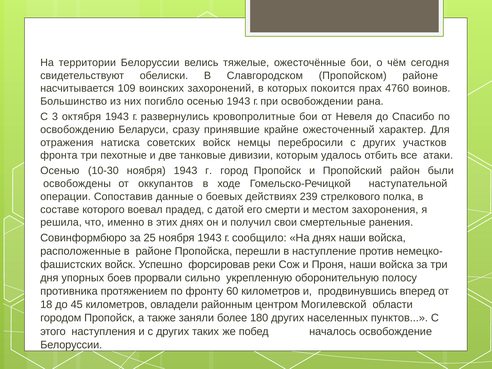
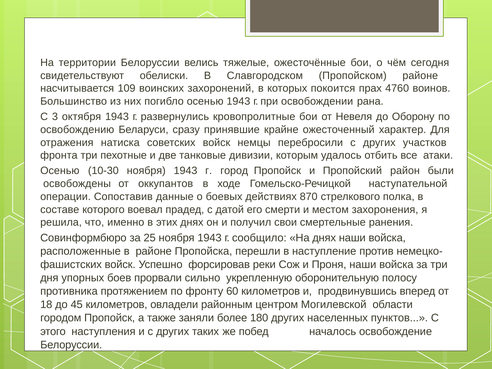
Спасибо: Спасибо -> Оборону
239: 239 -> 870
